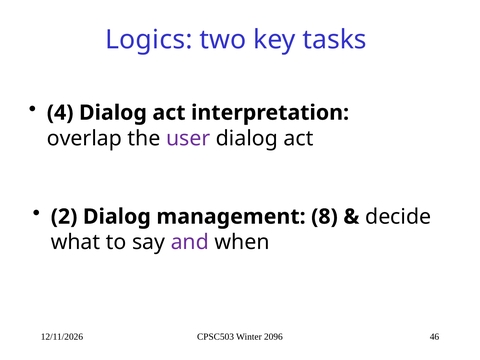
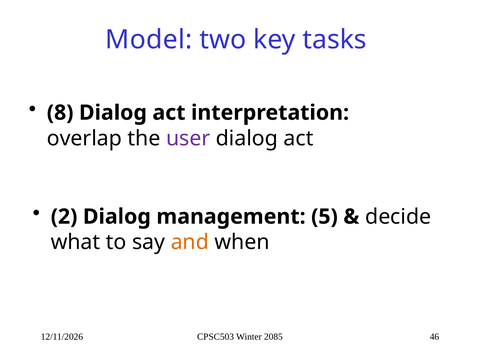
Logics: Logics -> Model
4: 4 -> 8
8: 8 -> 5
and colour: purple -> orange
2096: 2096 -> 2085
